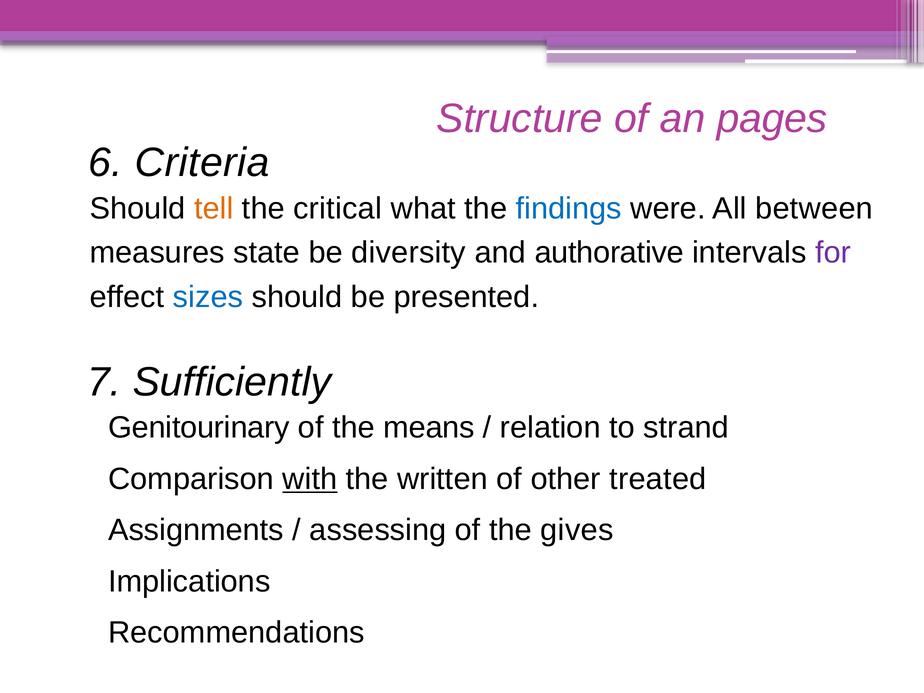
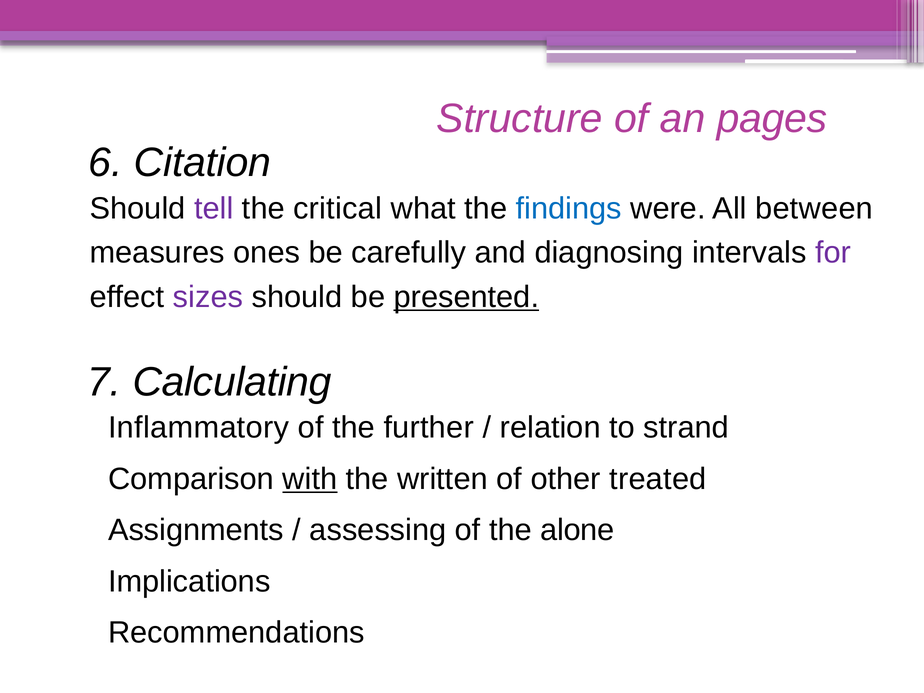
Criteria: Criteria -> Citation
tell colour: orange -> purple
state: state -> ones
diversity: diversity -> carefully
authorative: authorative -> diagnosing
sizes colour: blue -> purple
presented underline: none -> present
Sufficiently: Sufficiently -> Calculating
Genitourinary: Genitourinary -> Inflammatory
means: means -> further
gives: gives -> alone
